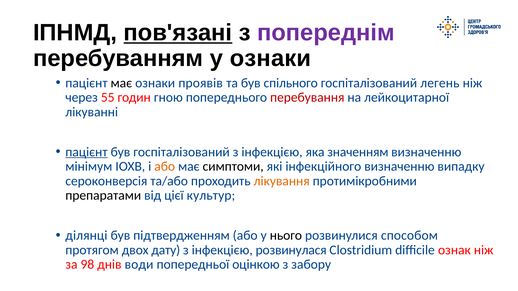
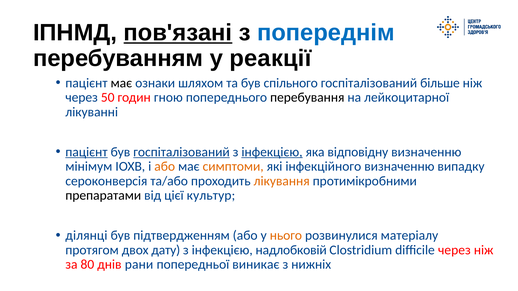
попереднім colour: purple -> blue
у ознаки: ознаки -> реакції
проявів: проявів -> шляхом
легень: легень -> більше
55: 55 -> 50
перебування colour: red -> black
госпіталізований at (182, 152) underline: none -> present
інфекцією at (272, 152) underline: none -> present
значенням: значенням -> відповідну
симптоми colour: black -> orange
нього colour: black -> orange
способом: способом -> матеріалу
розвинулася: розвинулася -> надлобковій
difficile ознак: ознак -> через
98: 98 -> 80
води: води -> рани
оцінкою: оцінкою -> виникає
забору: забору -> нижніх
